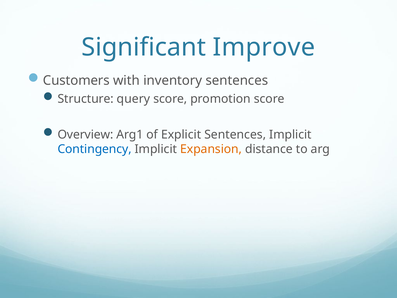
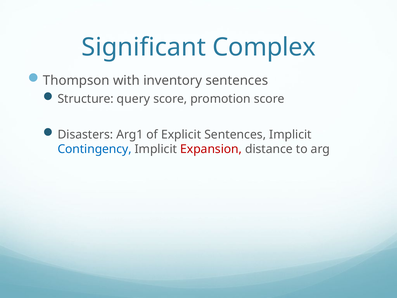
Improve: Improve -> Complex
Customers: Customers -> Thompson
Overview: Overview -> Disasters
Expansion colour: orange -> red
